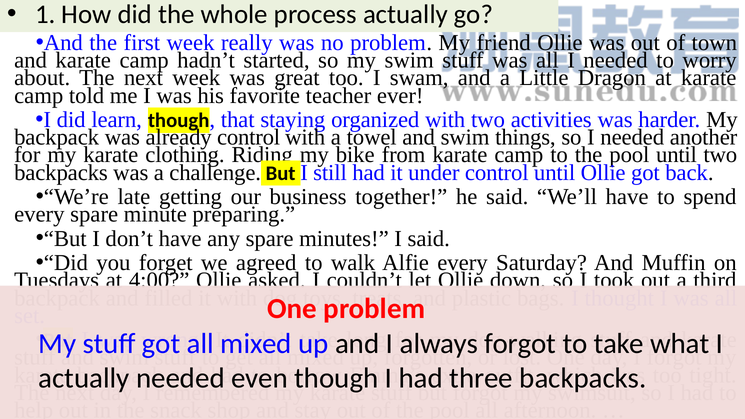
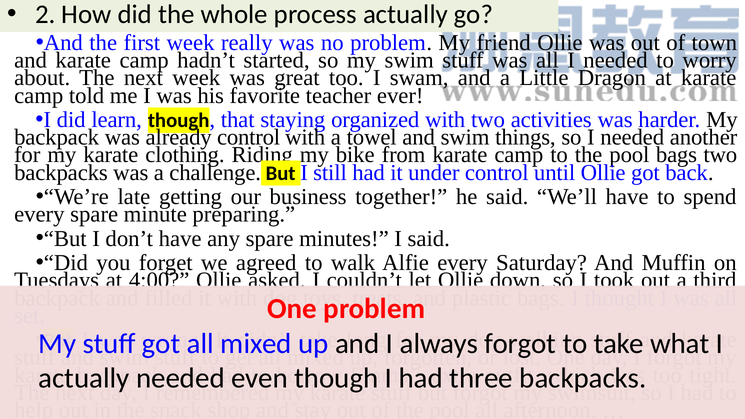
1: 1 -> 2
pool until: until -> bags
